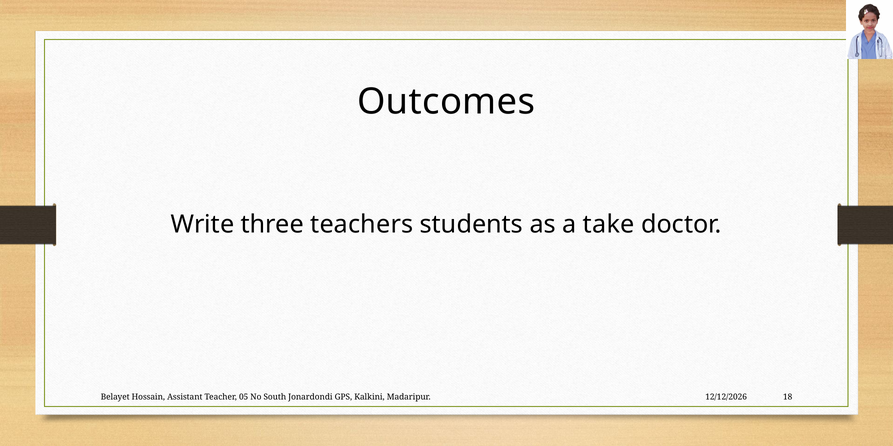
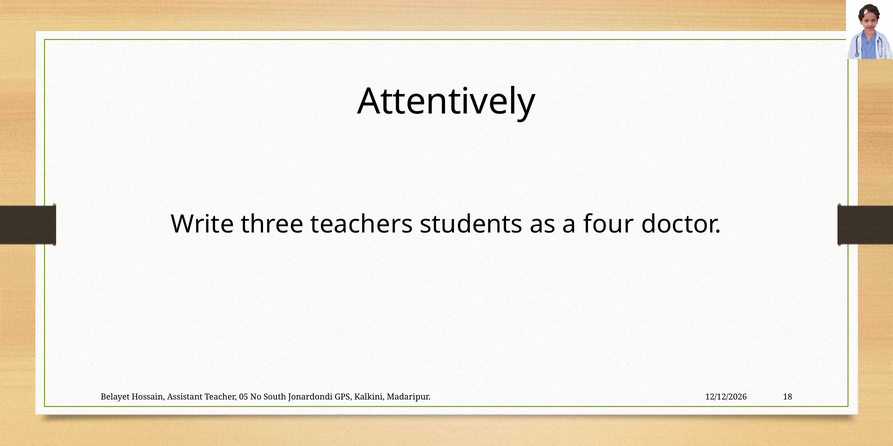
Outcomes: Outcomes -> Attentively
take: take -> four
